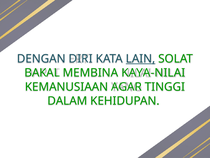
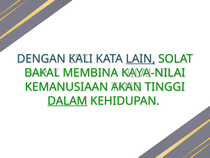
DIRI: DIRI -> KALI
AGAR: AGAR -> AKAN
DALAM underline: none -> present
